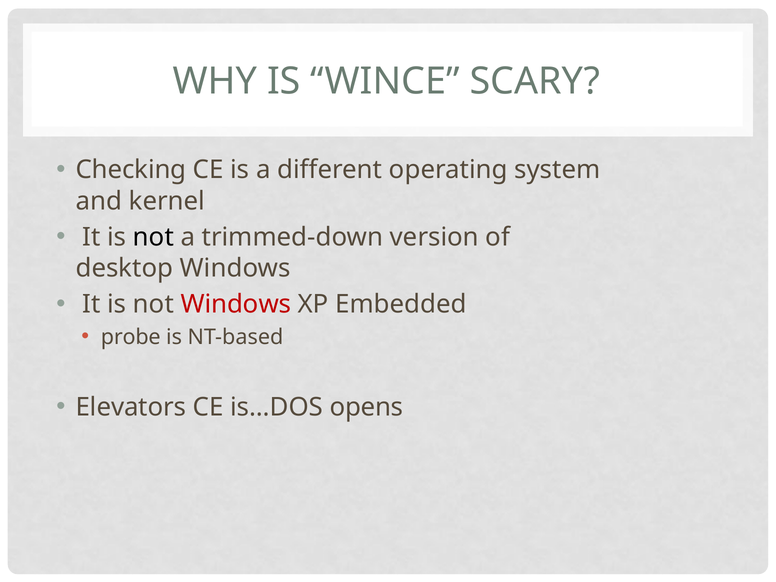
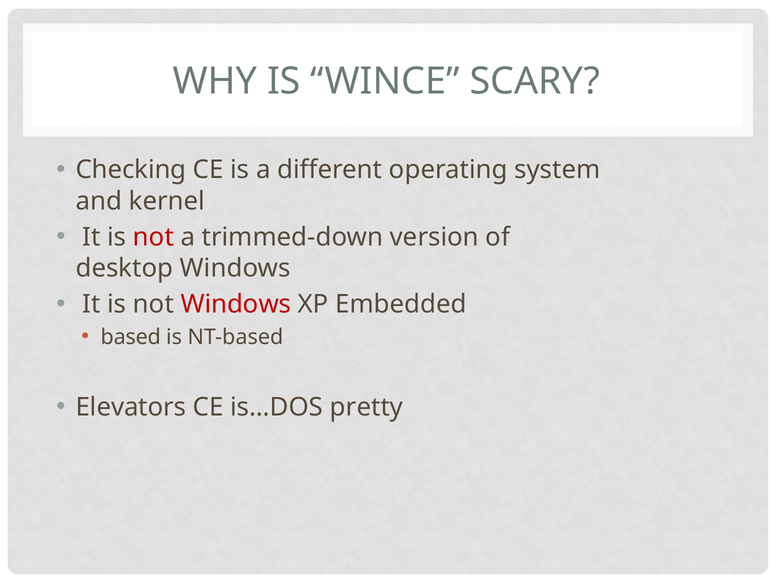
not at (153, 237) colour: black -> red
probe: probe -> based
opens: opens -> pretty
